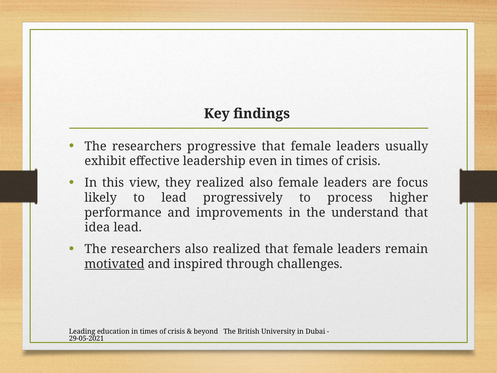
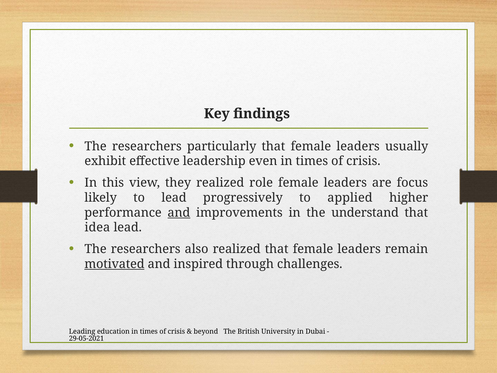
progressive: progressive -> particularly
realized also: also -> role
process: process -> applied
and at (179, 212) underline: none -> present
